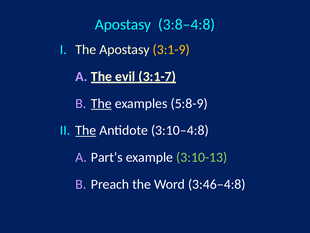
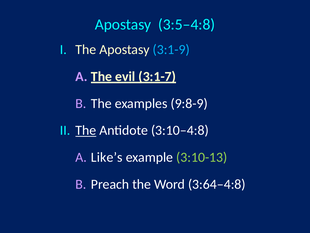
3:8‒4:8: 3:8‒4:8 -> 3:5‒4:8
3:1-9 colour: yellow -> light blue
The at (101, 103) underline: present -> none
5:8-9: 5:8-9 -> 9:8-9
Part’s: Part’s -> Like’s
3:46‒4:8: 3:46‒4:8 -> 3:64‒4:8
